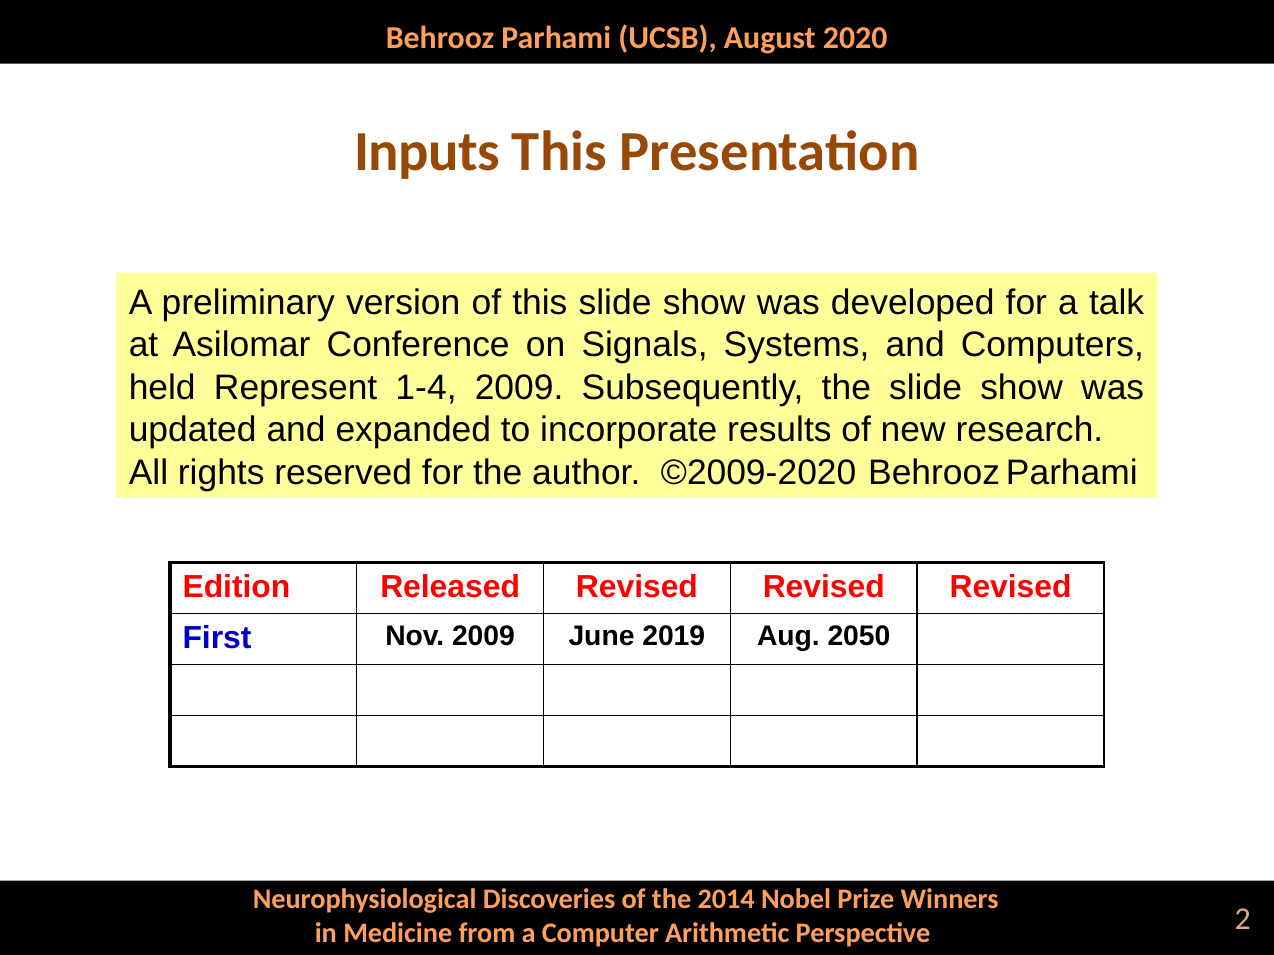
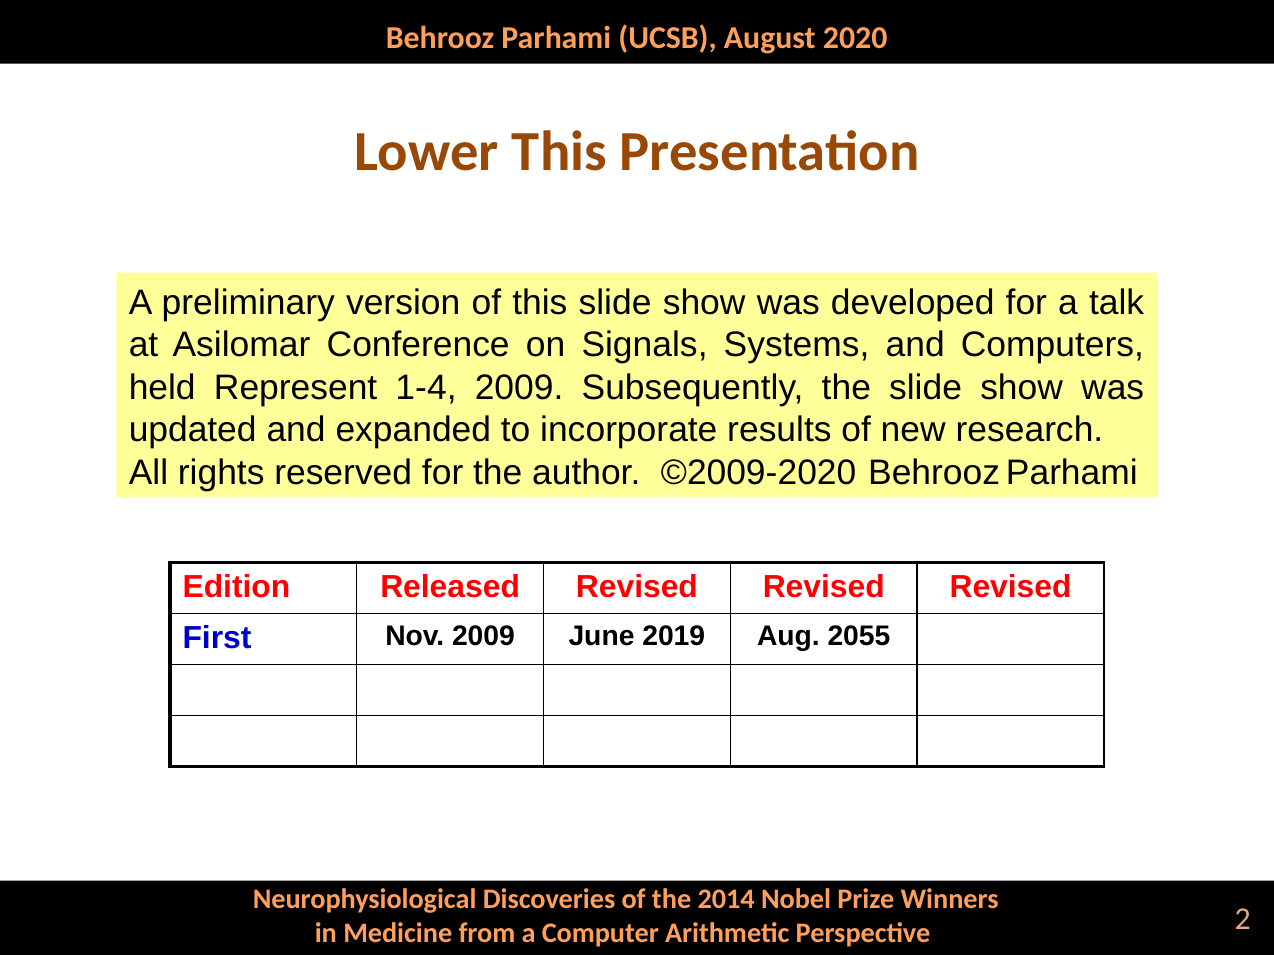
Inputs: Inputs -> Lower
2050: 2050 -> 2055
